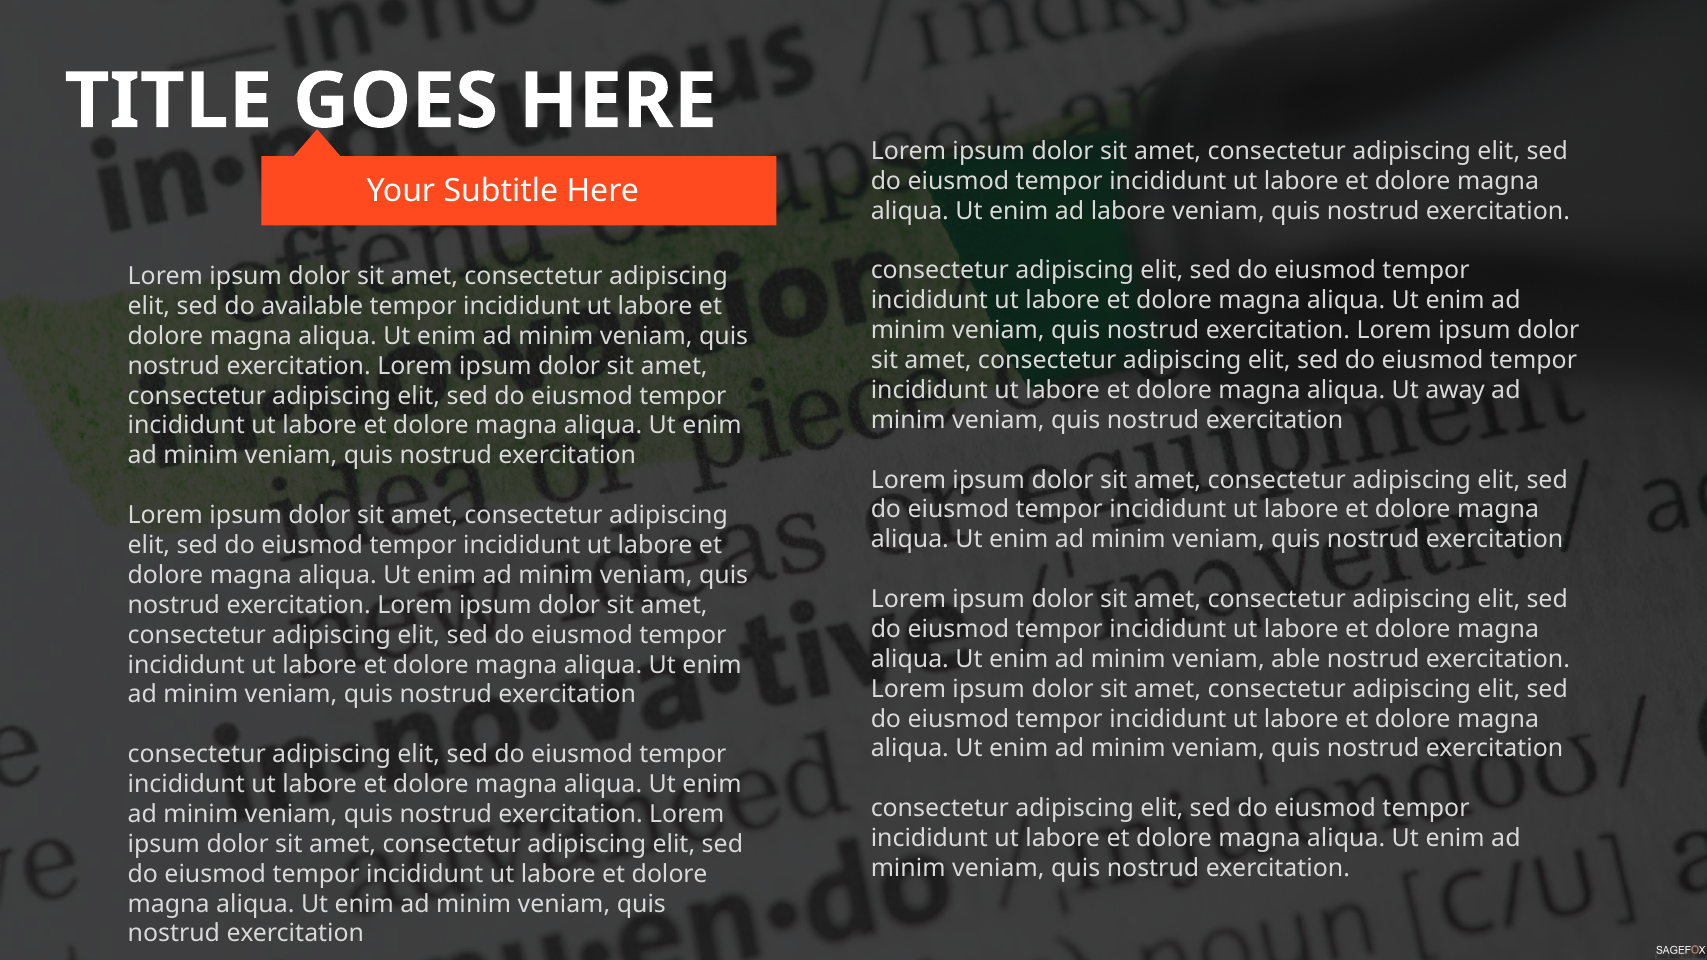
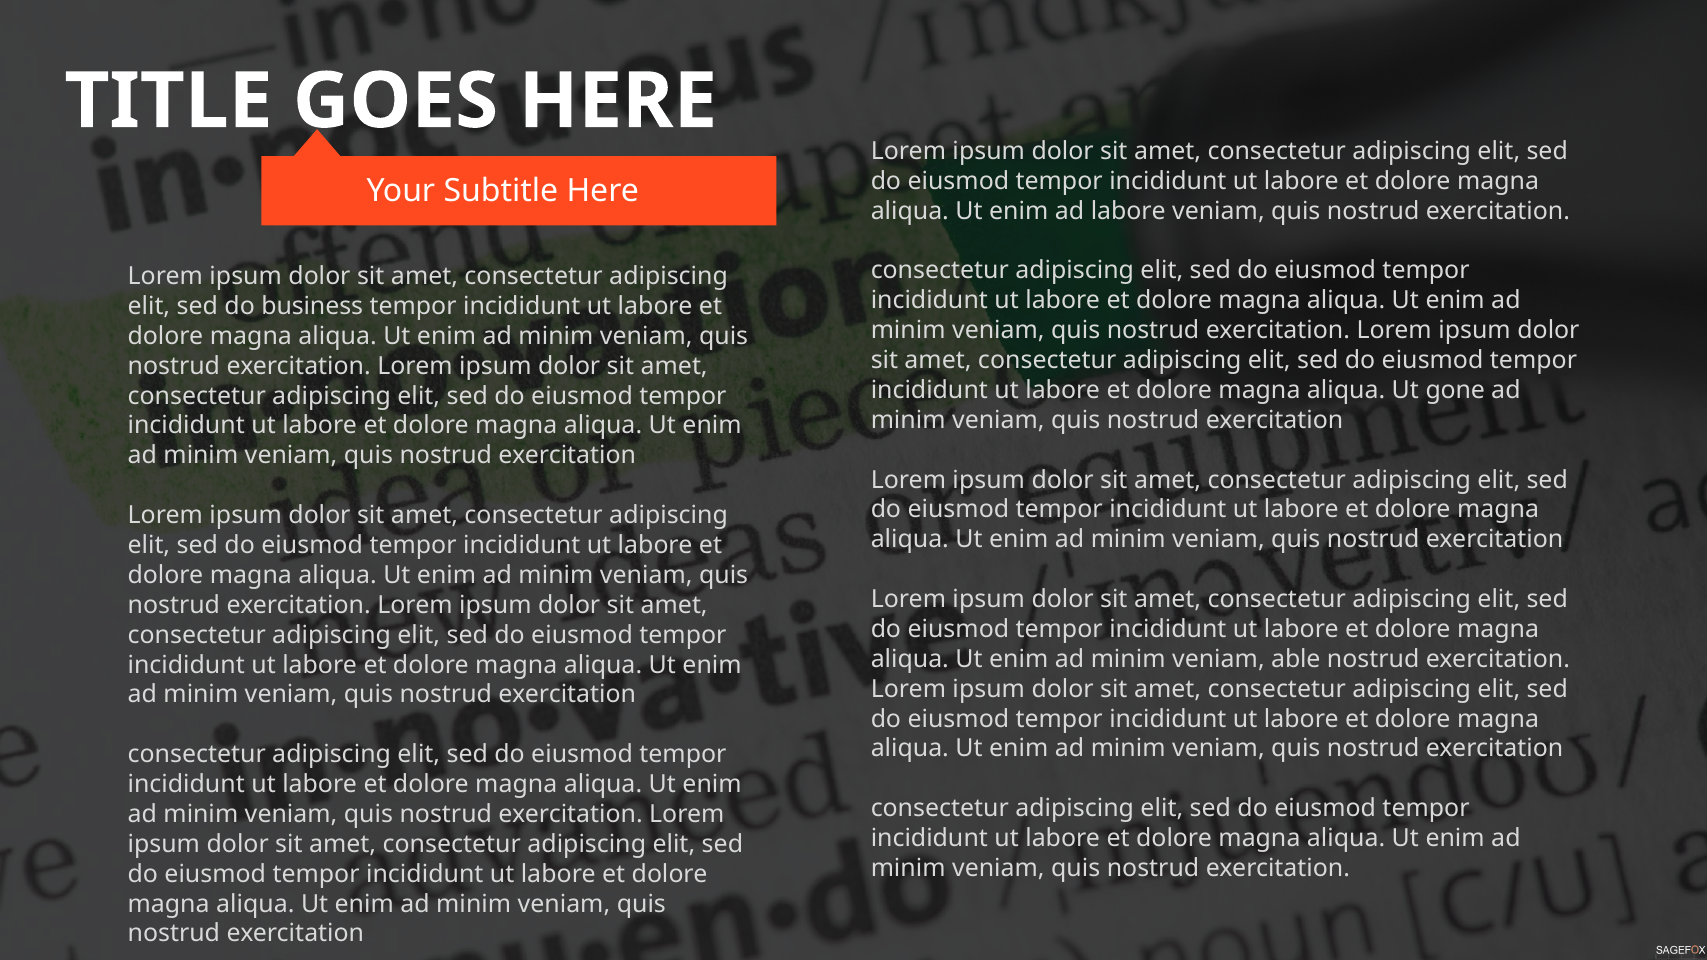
available: available -> business
away: away -> gone
